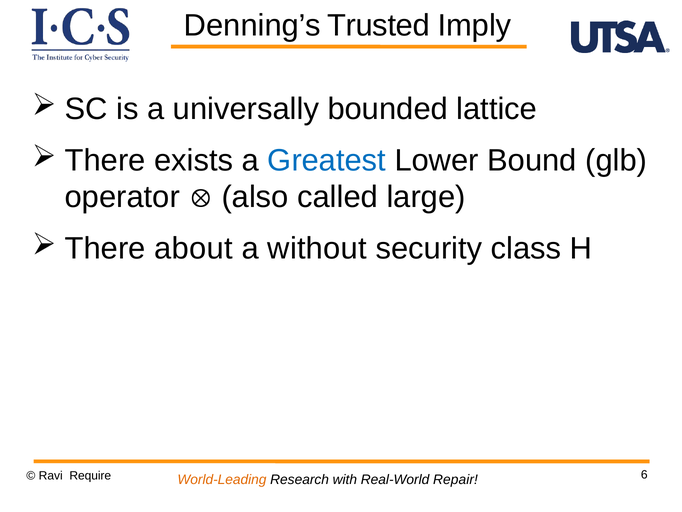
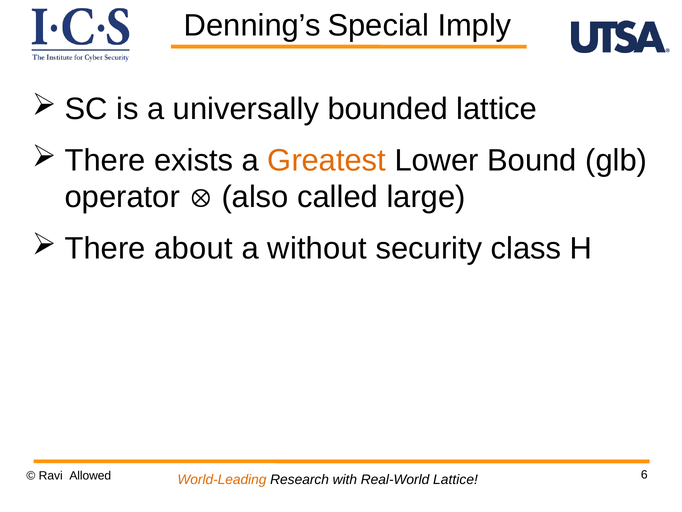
Trusted: Trusted -> Special
Greatest colour: blue -> orange
Require: Require -> Allowed
Real-World Repair: Repair -> Lattice
